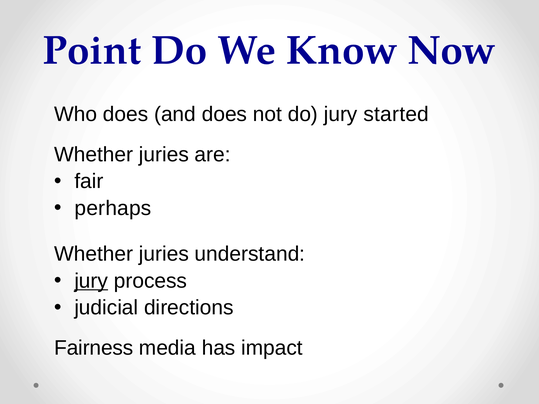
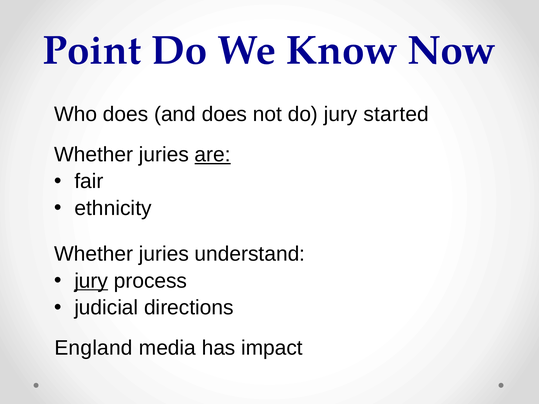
are underline: none -> present
perhaps: perhaps -> ethnicity
Fairness: Fairness -> England
